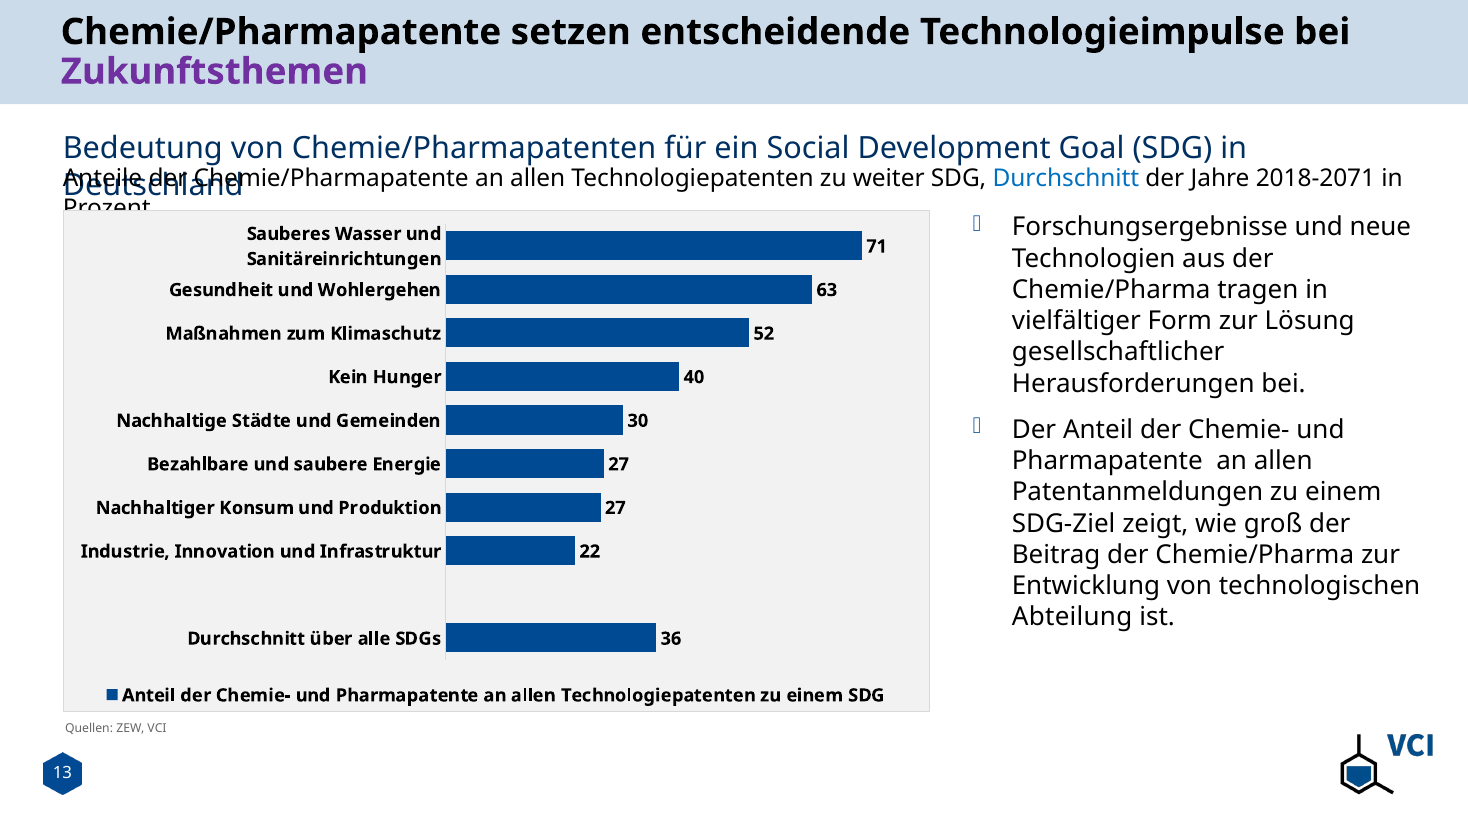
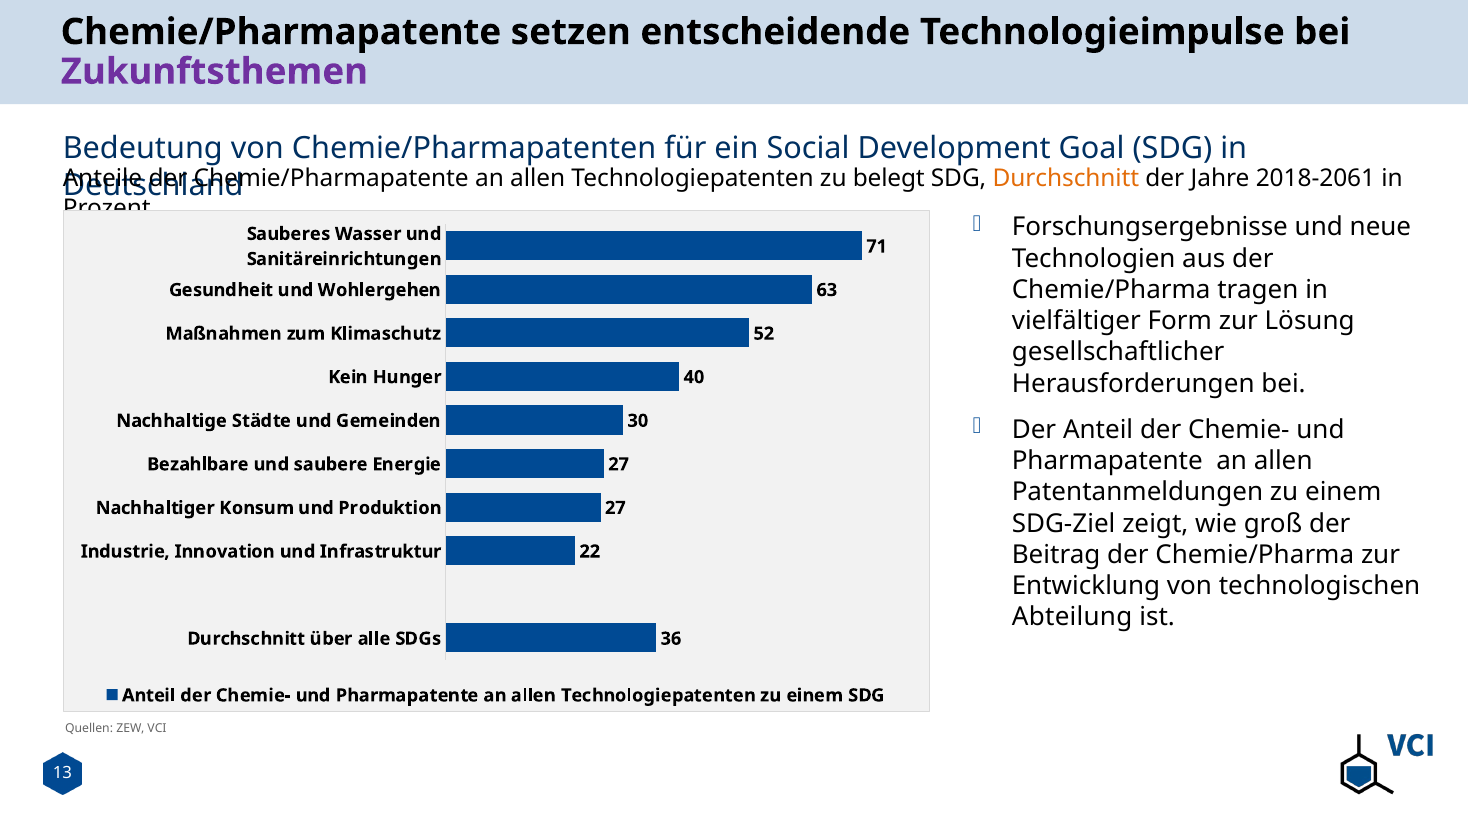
weiter: weiter -> belegt
Durchschnitt at (1066, 179) colour: blue -> orange
2018-2071: 2018-2071 -> 2018-2061
